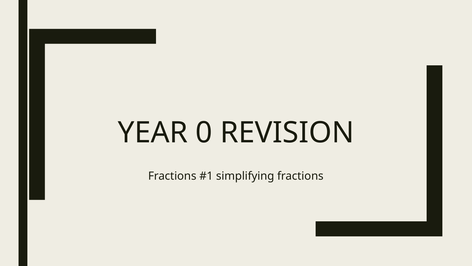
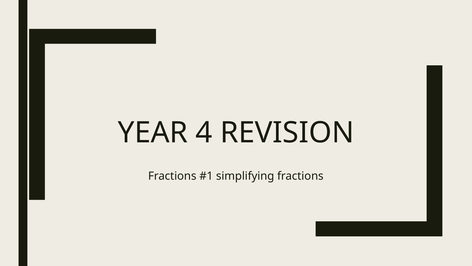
0: 0 -> 4
